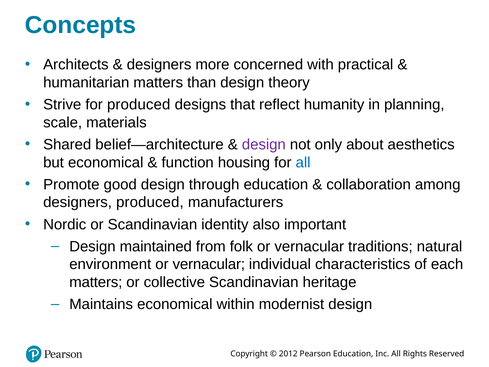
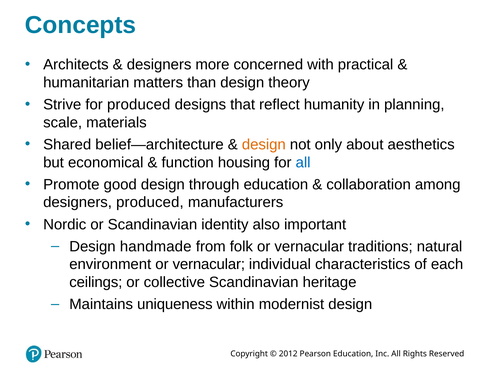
design at (264, 144) colour: purple -> orange
maintained: maintained -> handmade
matters at (96, 282): matters -> ceilings
Maintains economical: economical -> uniqueness
